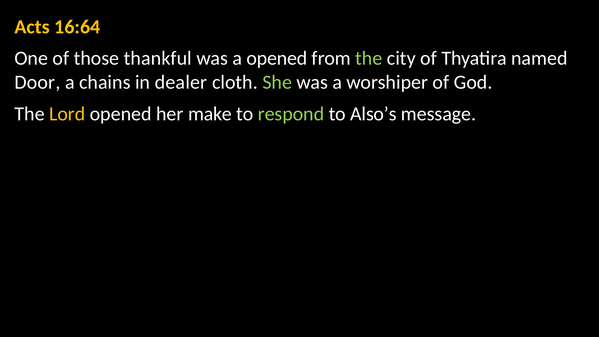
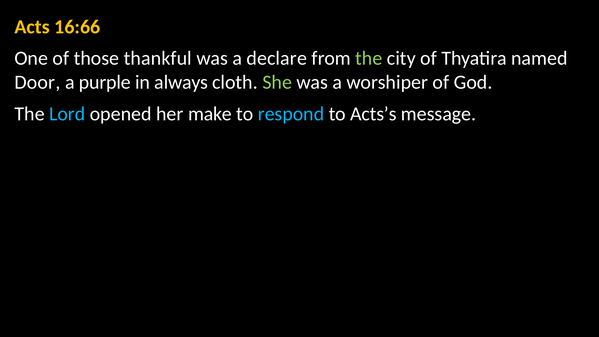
16:64: 16:64 -> 16:66
a opened: opened -> declare
chains: chains -> purple
dealer: dealer -> always
Lord colour: yellow -> light blue
respond colour: light green -> light blue
Also’s: Also’s -> Acts’s
